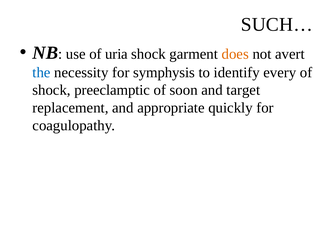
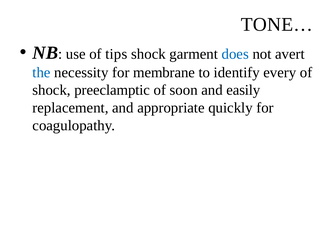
SUCH…: SUCH… -> TONE…
uria: uria -> tips
does colour: orange -> blue
symphysis: symphysis -> membrane
target: target -> easily
